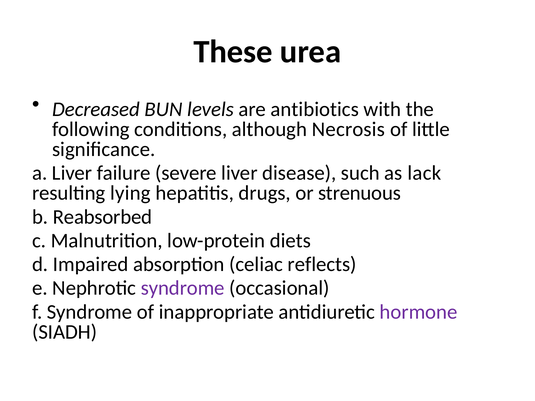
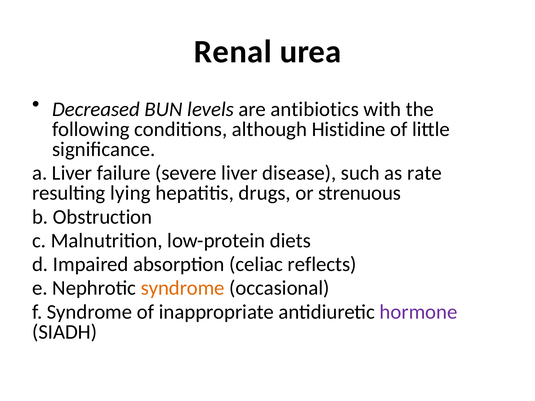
These: These -> Renal
Necrosis: Necrosis -> Histidine
lack: lack -> rate
Reabsorbed: Reabsorbed -> Obstruction
syndrome at (183, 288) colour: purple -> orange
